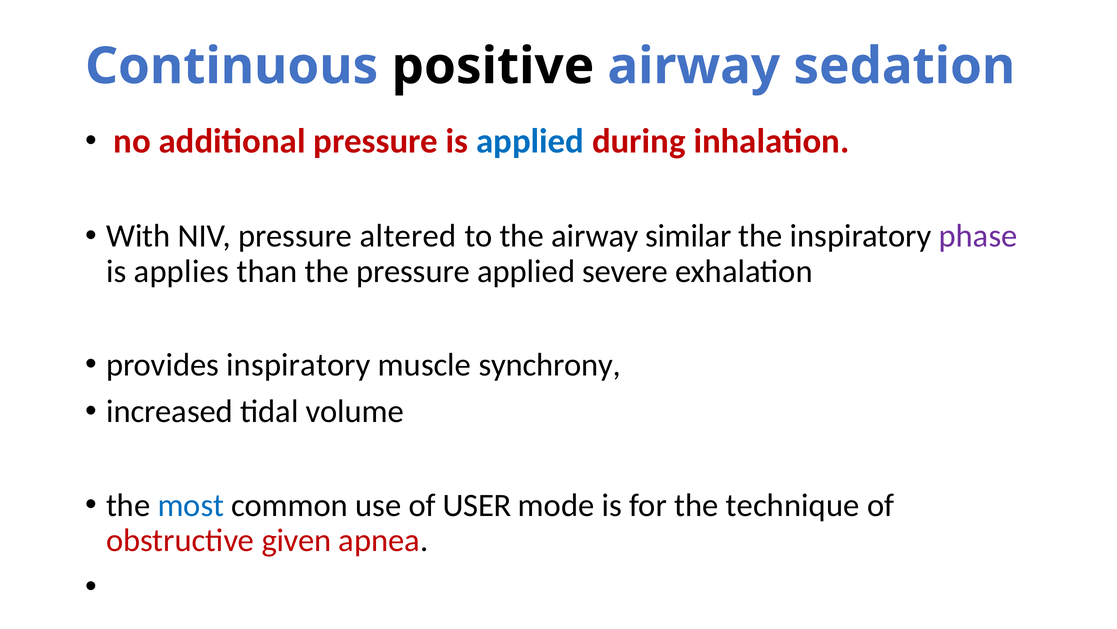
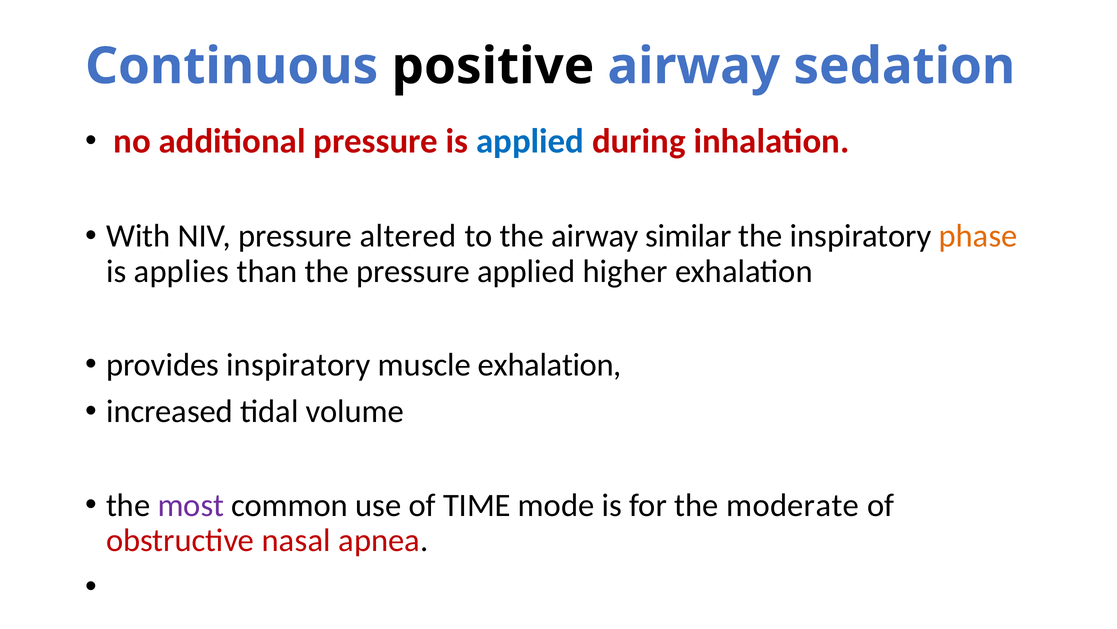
phase colour: purple -> orange
severe: severe -> higher
muscle synchrony: synchrony -> exhalation
most colour: blue -> purple
USER: USER -> TIME
technique: technique -> moderate
given: given -> nasal
